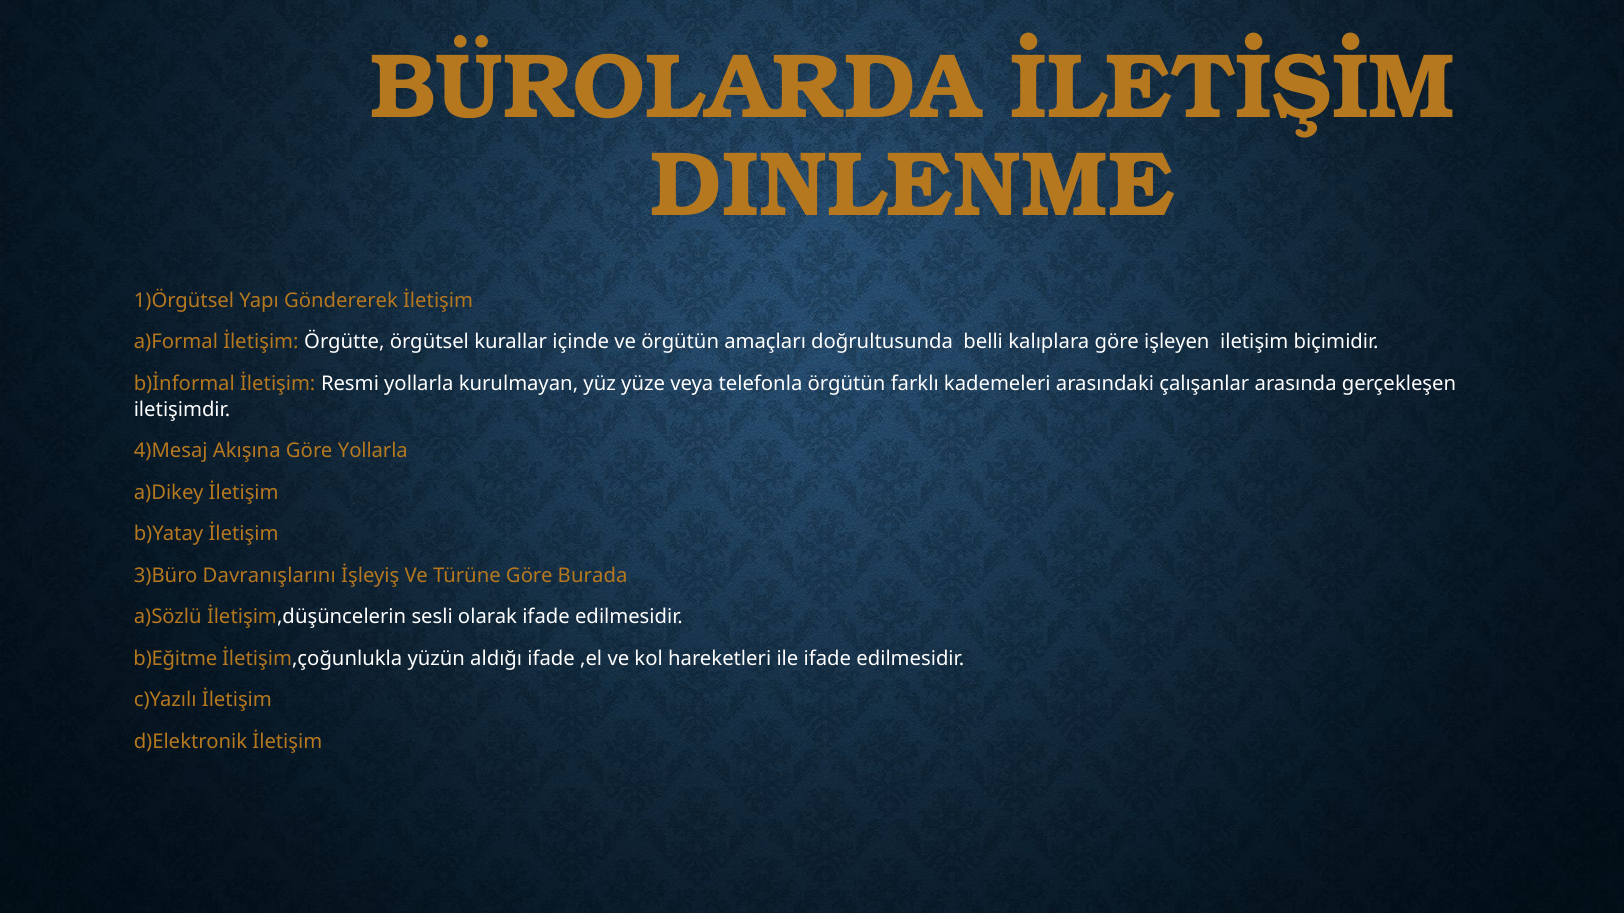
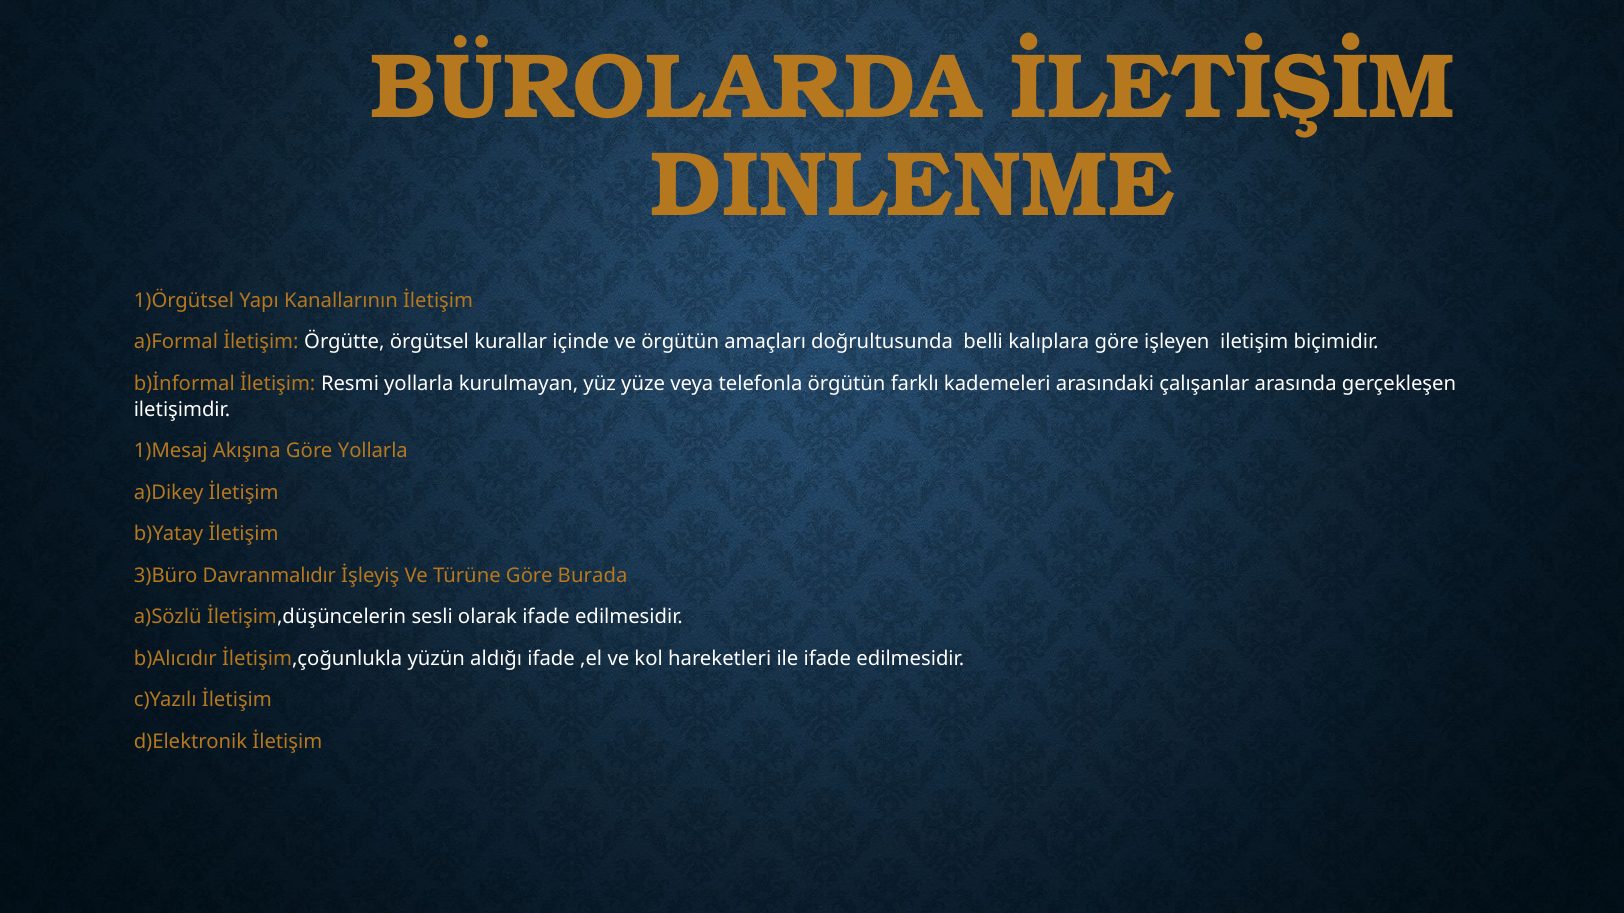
Göndererek: Göndererek -> Kanallarının
4)Mesaj: 4)Mesaj -> 1)Mesaj
Davranışlarını: Davranışlarını -> Davranmalıdır
b)Eğitme: b)Eğitme -> b)Alıcıdır
